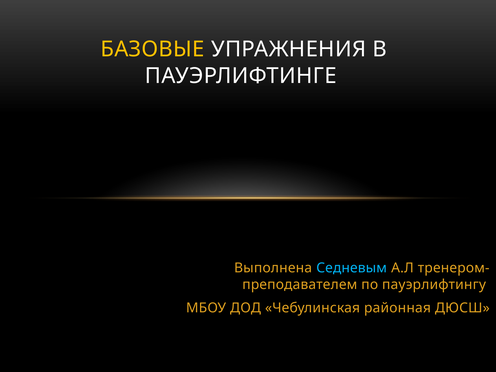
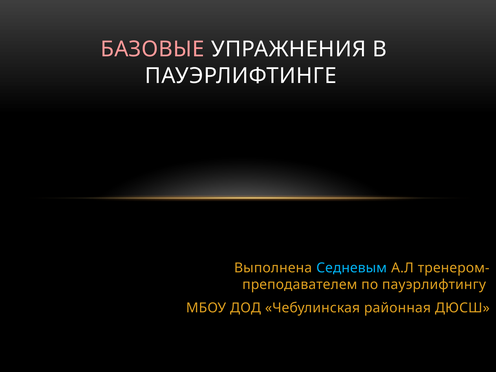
БАЗОВЫЕ colour: yellow -> pink
